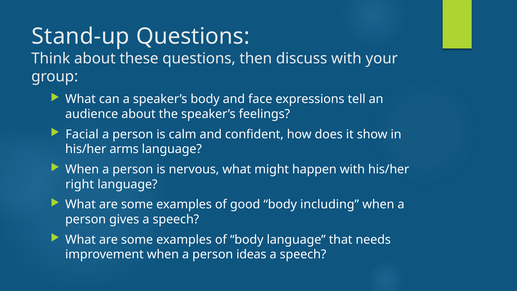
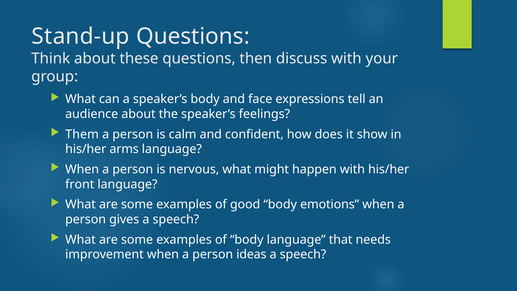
Facial: Facial -> Them
right: right -> front
including: including -> emotions
